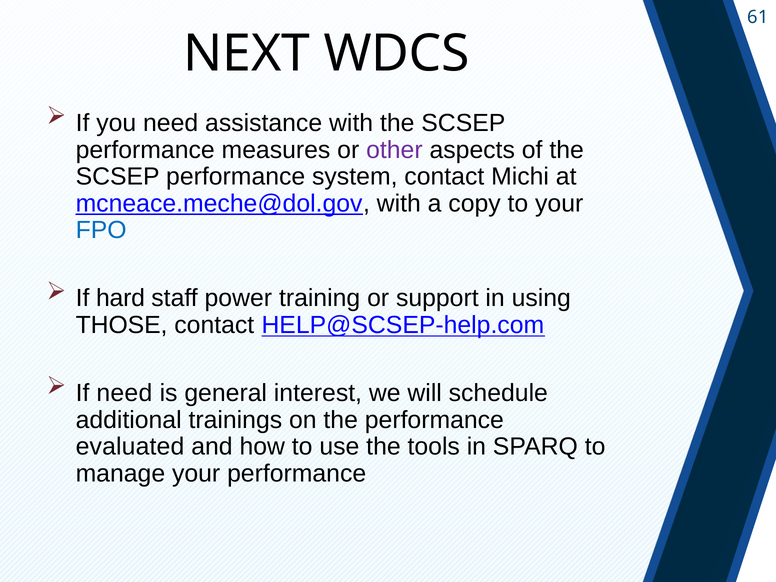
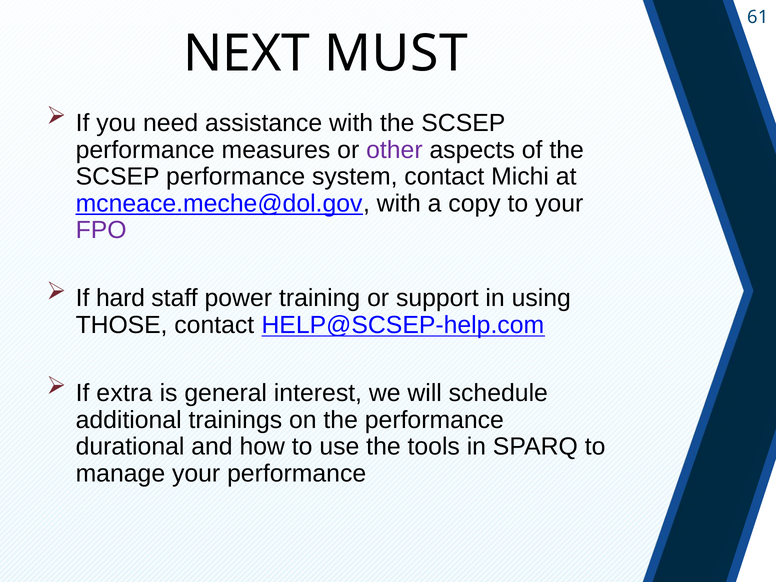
WDCS: WDCS -> MUST
FPO colour: blue -> purple
If need: need -> extra
evaluated: evaluated -> durational
